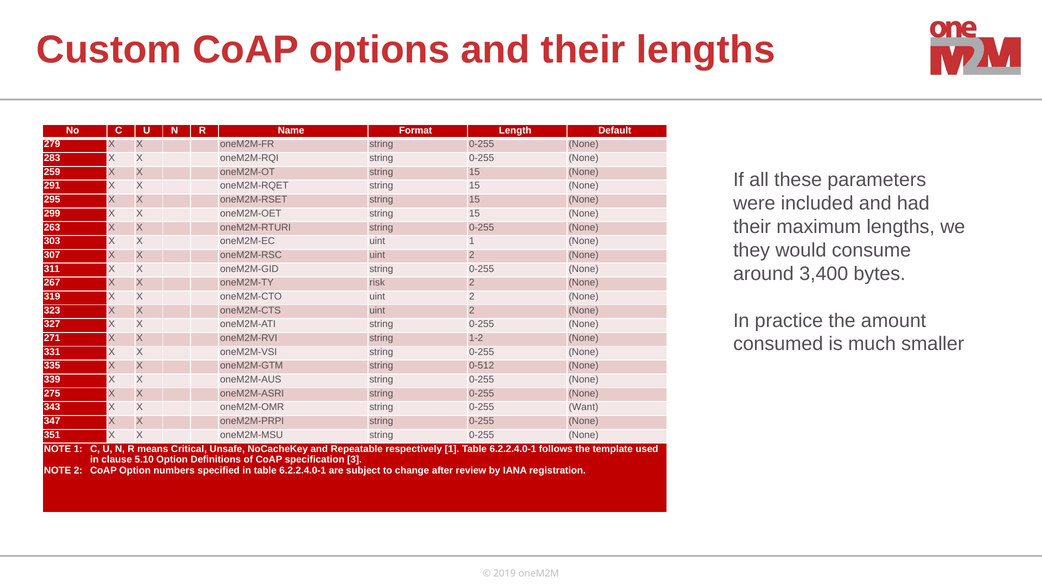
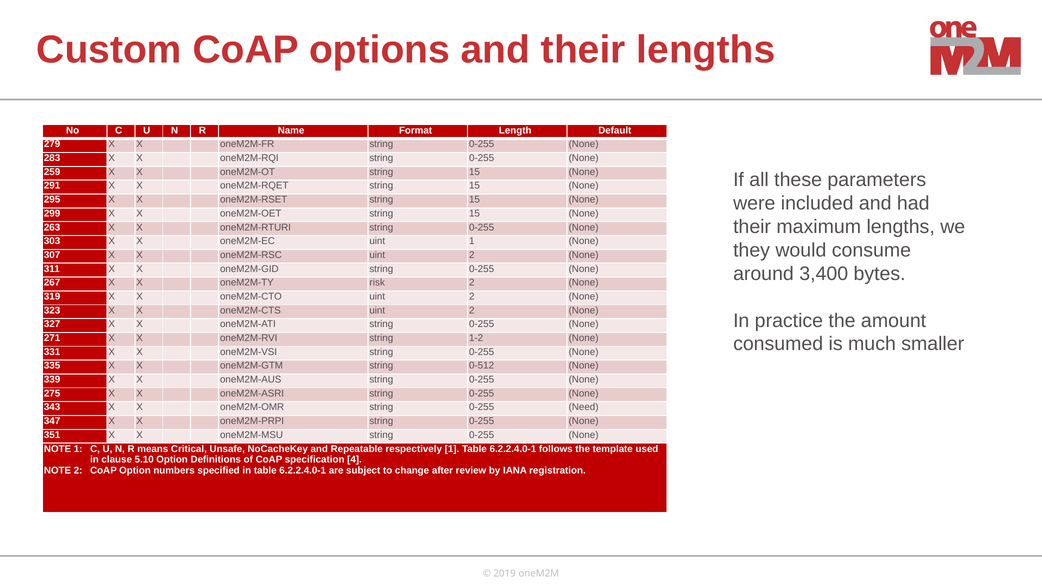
Want: Want -> Need
3: 3 -> 4
